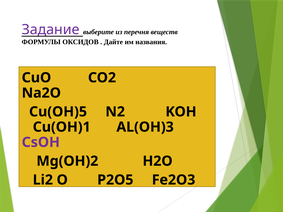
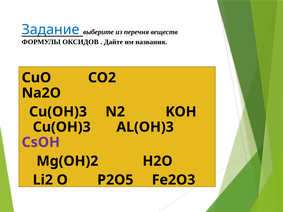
Задание colour: purple -> blue
Cu(OH)5 at (58, 112): Cu(OH)5 -> Cu(OH)3
Cu(OH)1 at (62, 127): Cu(OH)1 -> Cu(OH)3
